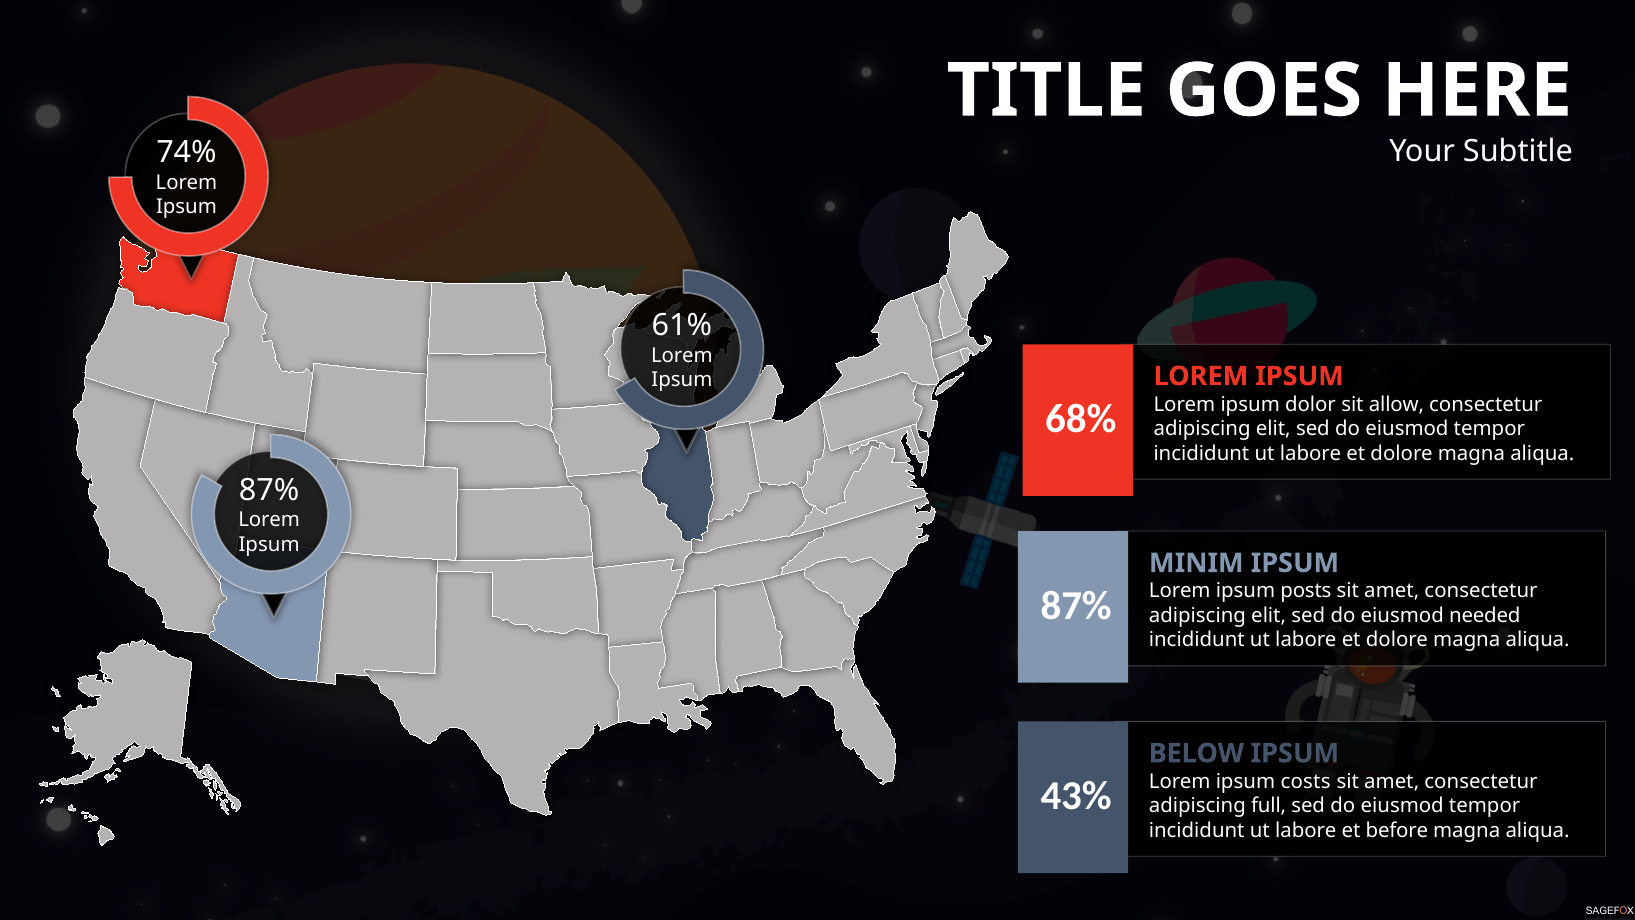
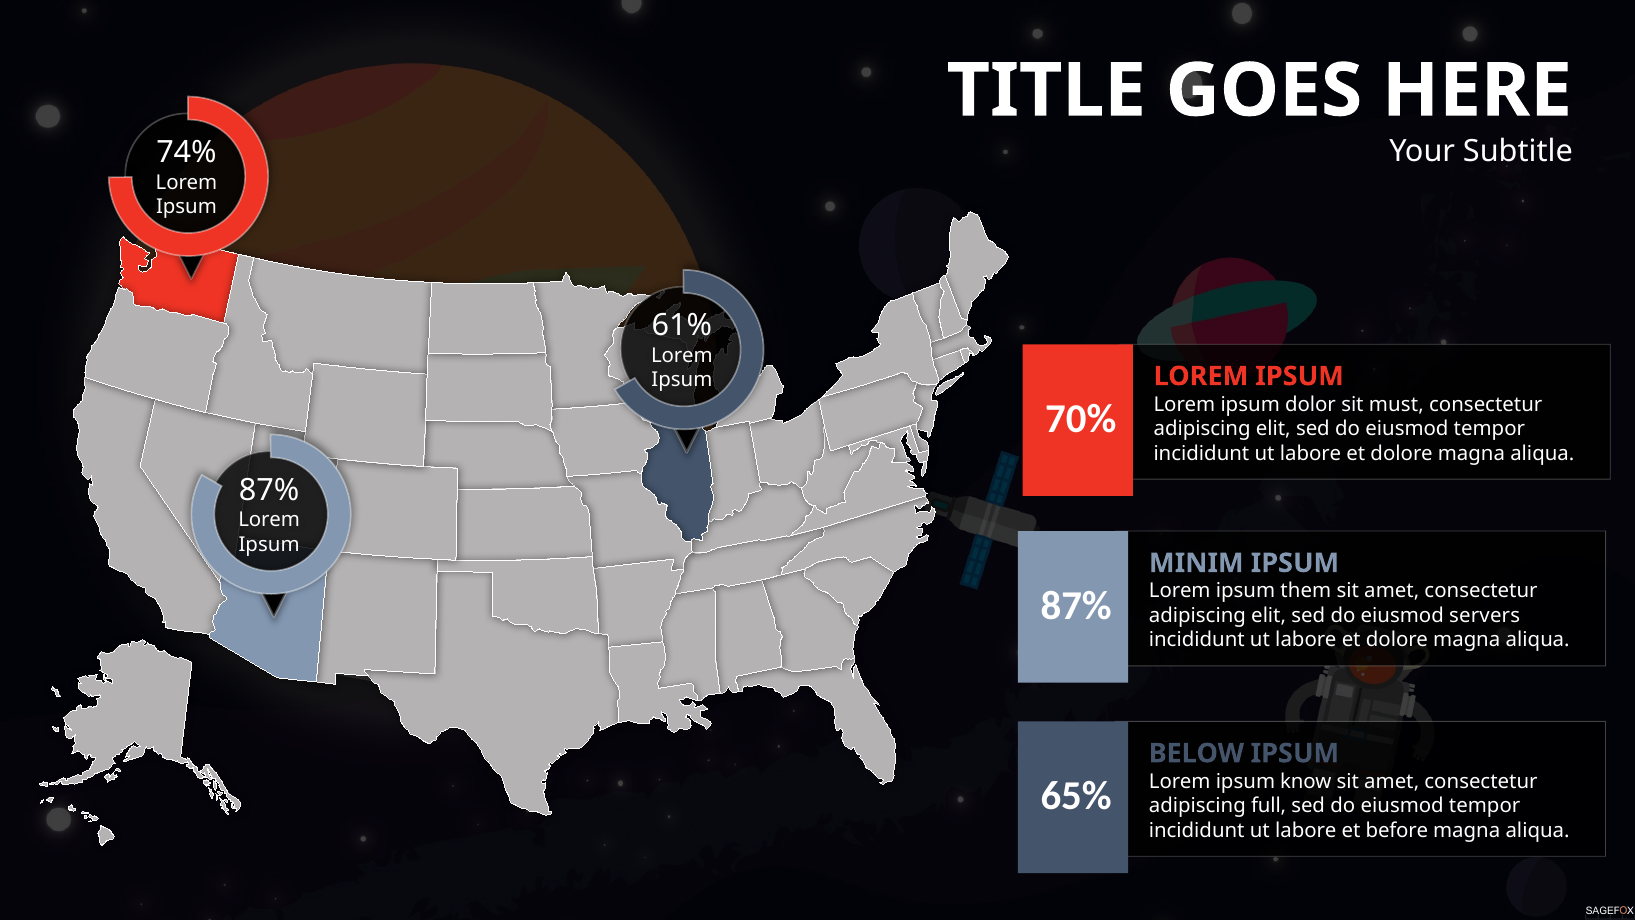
allow: allow -> must
68%: 68% -> 70%
posts: posts -> them
needed: needed -> servers
costs: costs -> know
43%: 43% -> 65%
